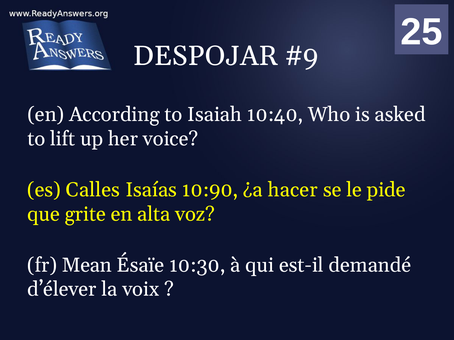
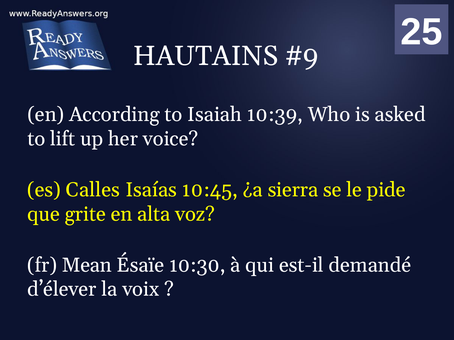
DESPOJAR: DESPOJAR -> HAUTAINS
10:40: 10:40 -> 10:39
10:90: 10:90 -> 10:45
hacer: hacer -> sierra
